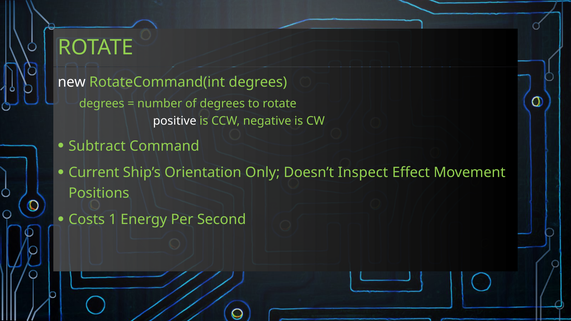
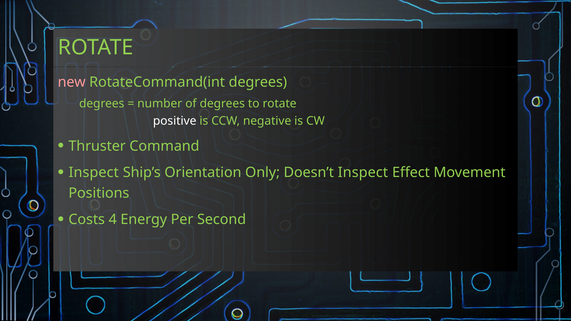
new colour: white -> pink
Subtract: Subtract -> Thruster
Current at (94, 173): Current -> Inspect
1: 1 -> 4
